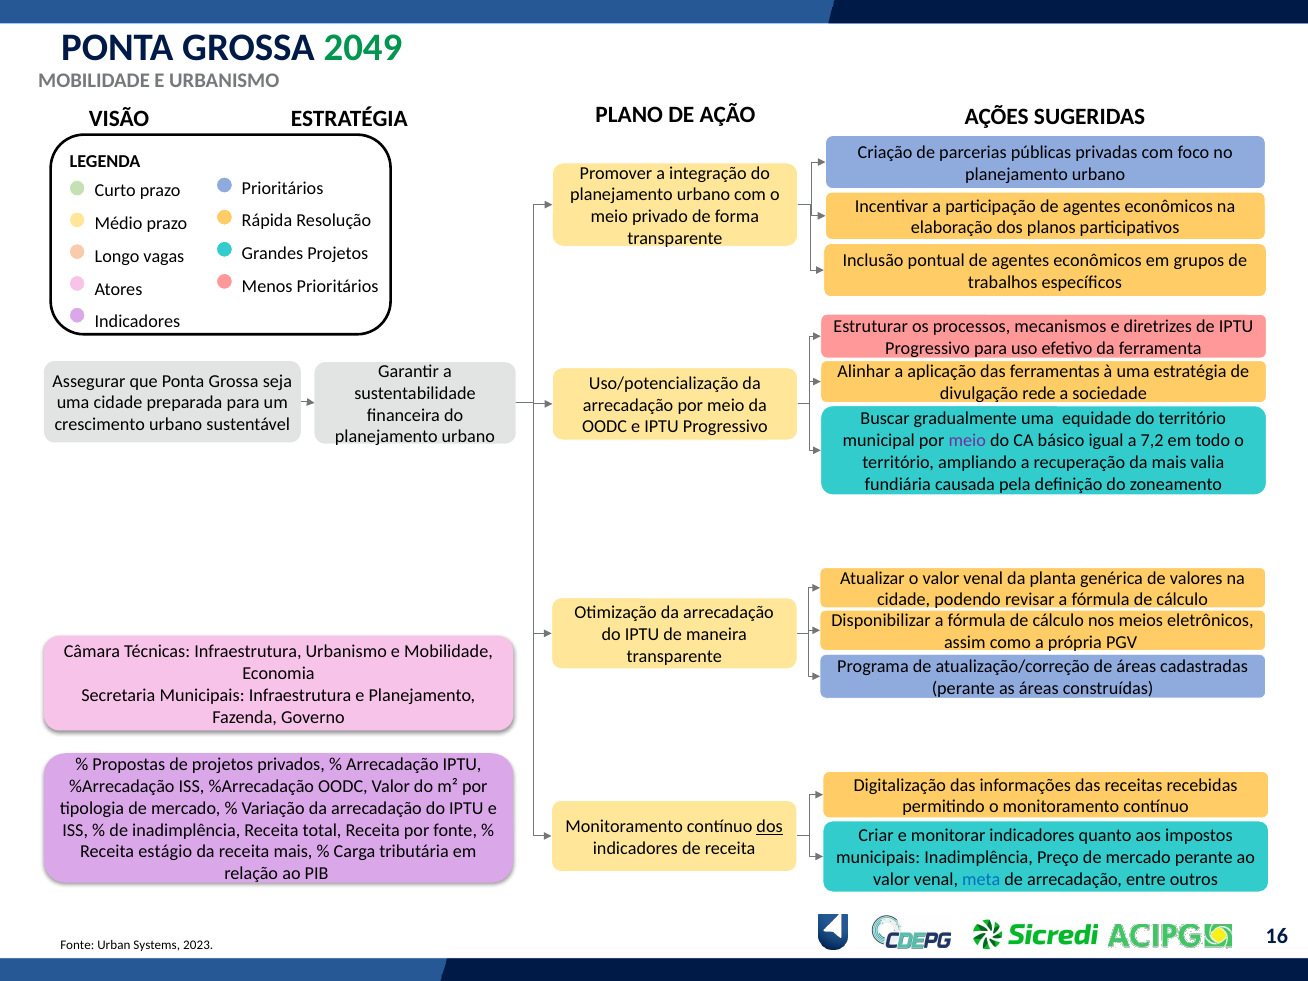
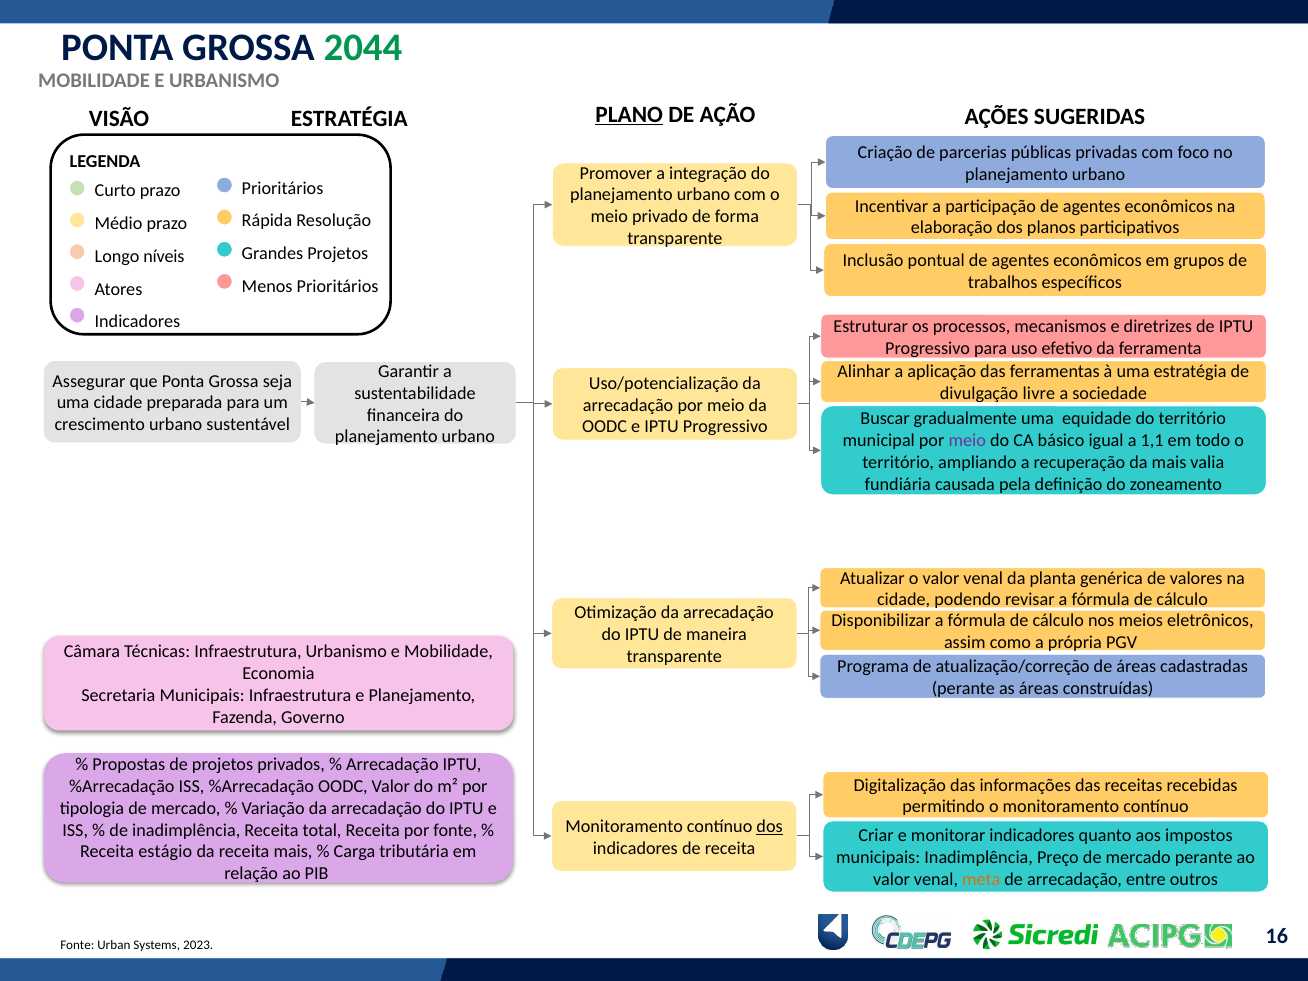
2049: 2049 -> 2044
PLANO underline: none -> present
vagas: vagas -> níveis
rede: rede -> livre
7,2: 7,2 -> 1,1
meta colour: blue -> orange
